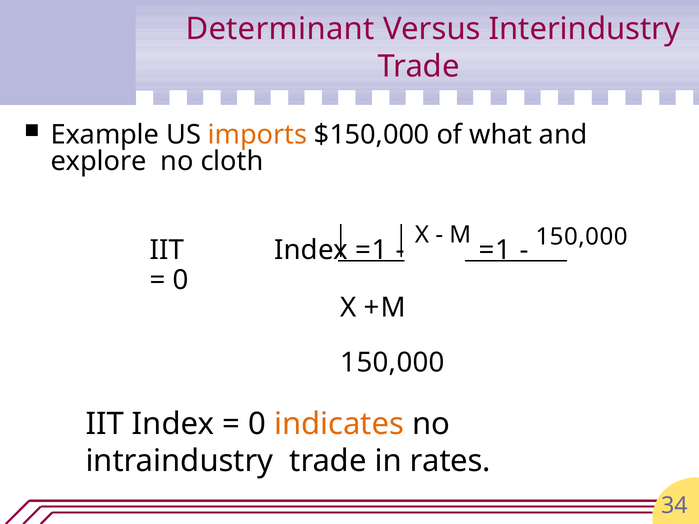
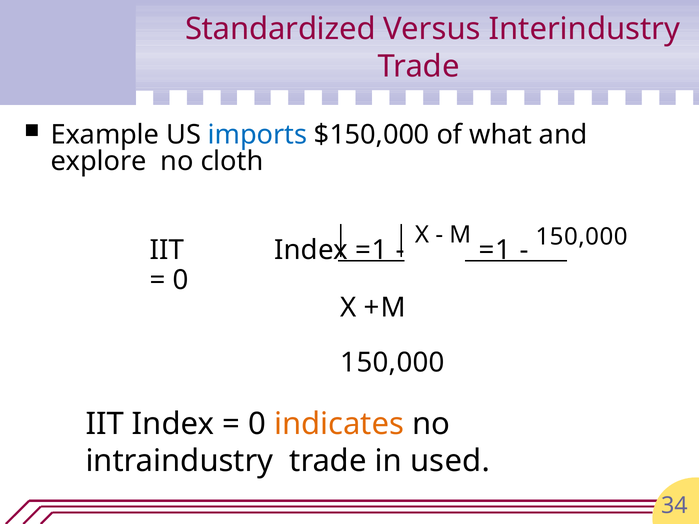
Determinant: Determinant -> Standardized
imports colour: orange -> blue
rates: rates -> used
